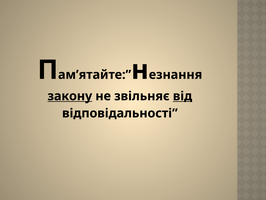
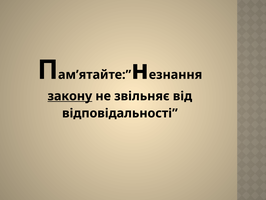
від underline: present -> none
